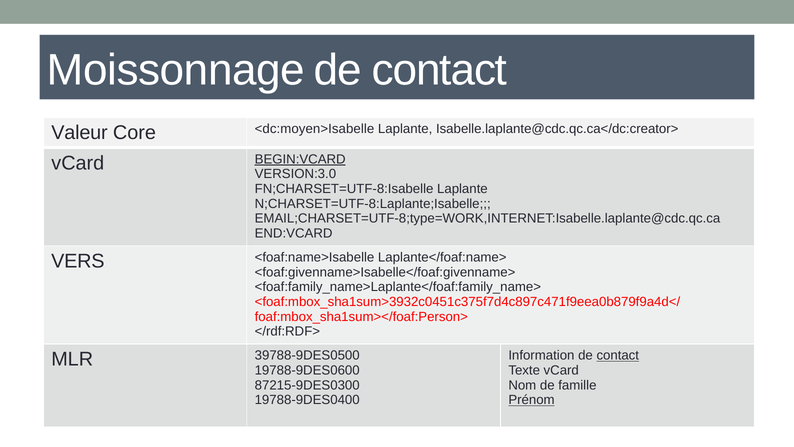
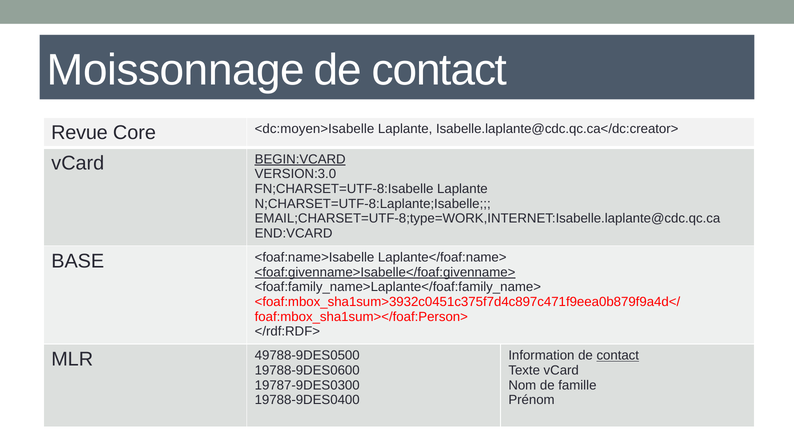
Valeur: Valeur -> Revue
VERS: VERS -> BASE
<foaf:givenname>Isabelle</foaf:givenname> underline: none -> present
39788-9DES0500: 39788-9DES0500 -> 49788-9DES0500
87215-9DES0300: 87215-9DES0300 -> 19787-9DES0300
Prénom underline: present -> none
